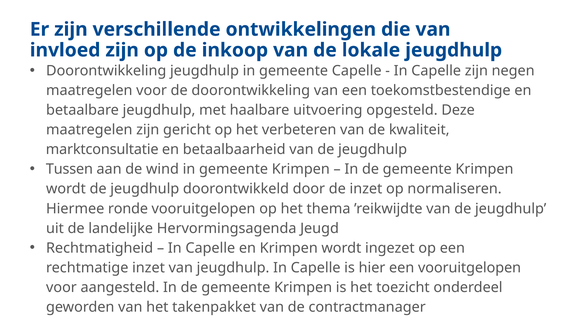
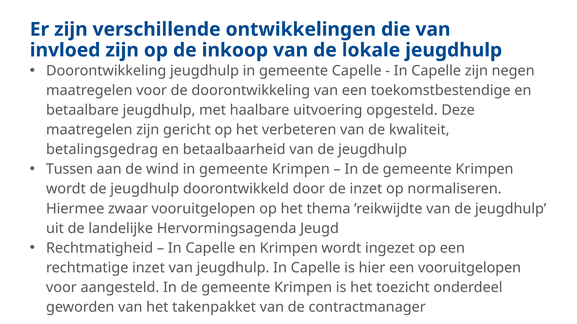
marktconsultatie: marktconsultatie -> betalingsgedrag
ronde: ronde -> zwaar
